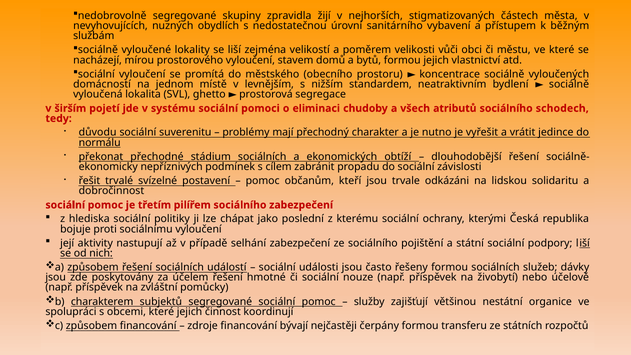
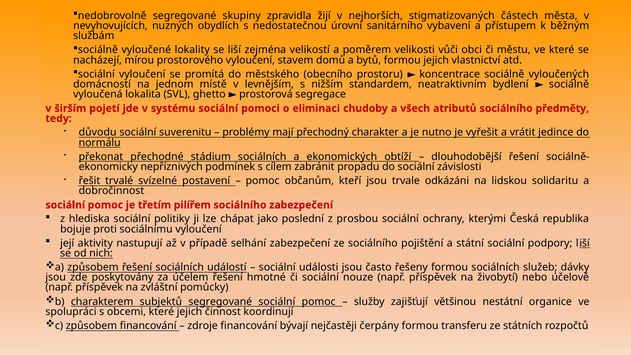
schodech: schodech -> předměty
kterému: kterému -> prosbou
